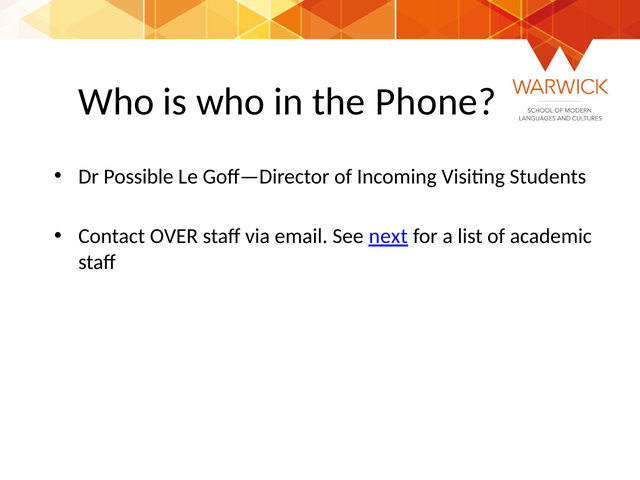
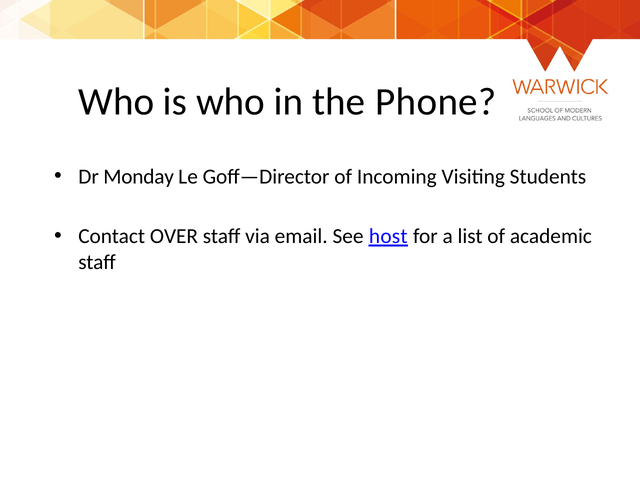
Possible: Possible -> Monday
next: next -> host
